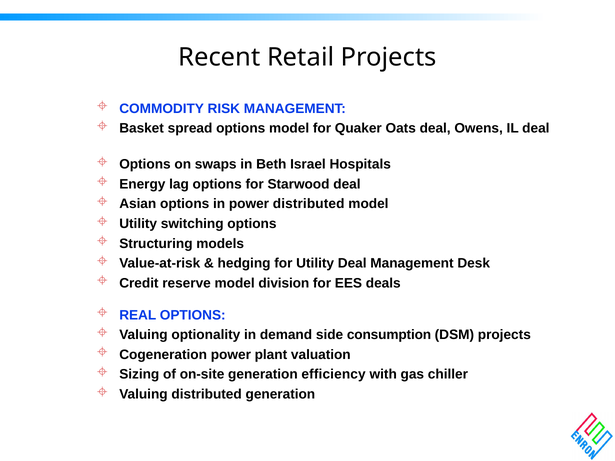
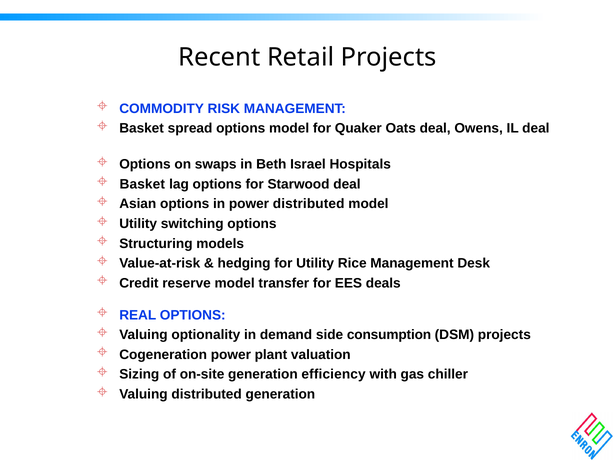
Energy at (142, 184): Energy -> Basket
Utility Deal: Deal -> Rice
division: division -> transfer
